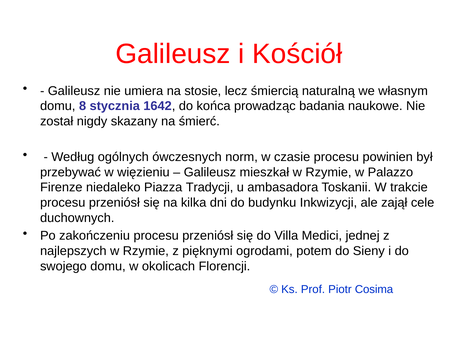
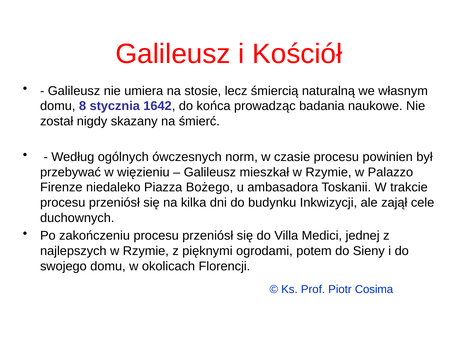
Tradycji: Tradycji -> Bożego
